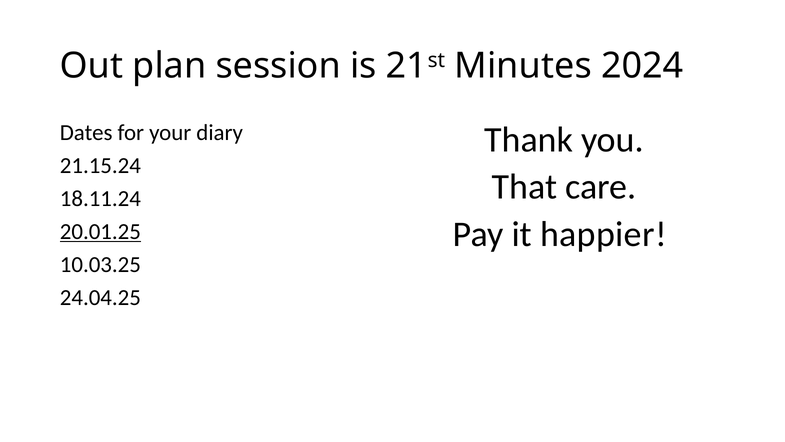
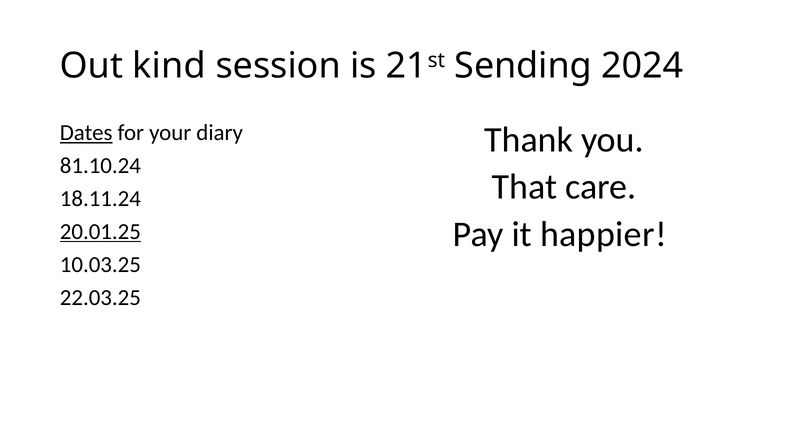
plan: plan -> kind
Minutes: Minutes -> Sending
Dates underline: none -> present
21.15.24: 21.15.24 -> 81.10.24
24.04.25: 24.04.25 -> 22.03.25
